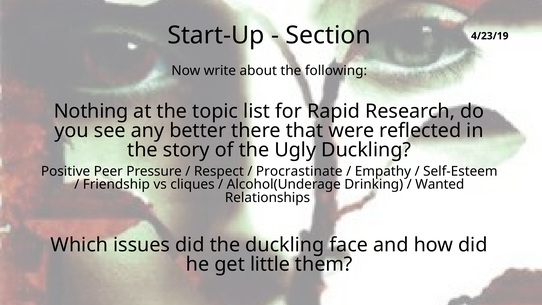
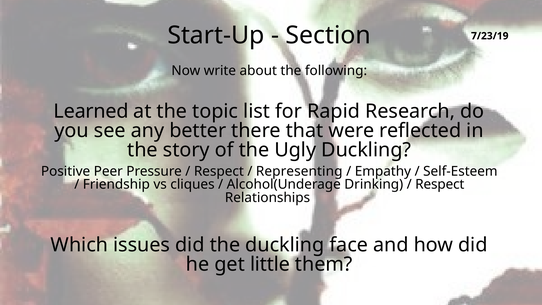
4/23/19: 4/23/19 -> 7/23/19
Nothing: Nothing -> Learned
Procrastinate: Procrastinate -> Representing
Wanted at (440, 184): Wanted -> Respect
